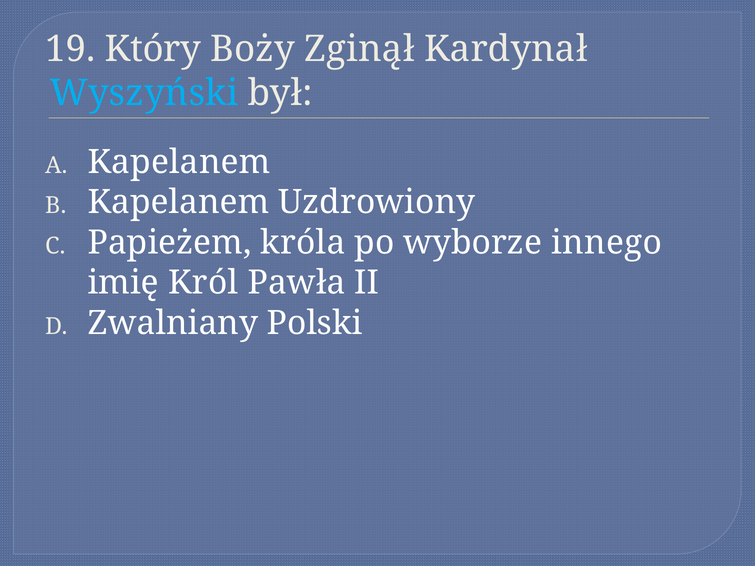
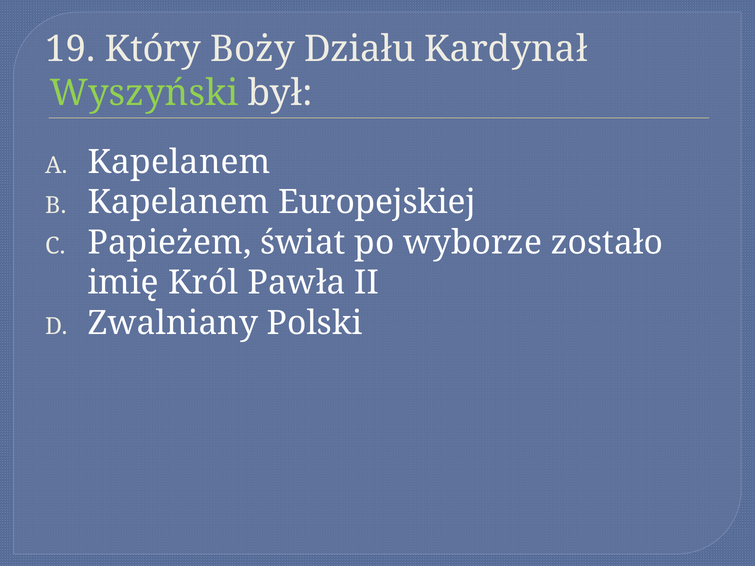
Zginął: Zginął -> Działu
Wyszyński colour: light blue -> light green
Uzdrowiony: Uzdrowiony -> Europejskiej
króla: króla -> świat
innego: innego -> zostało
